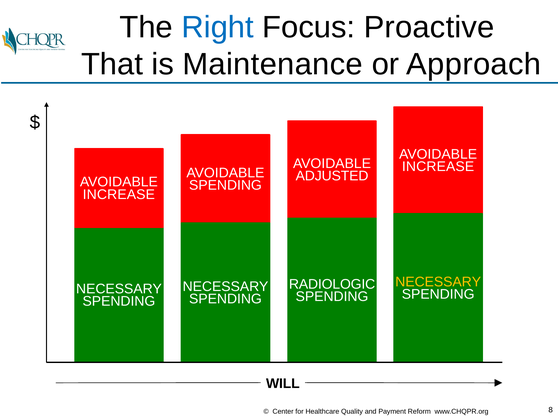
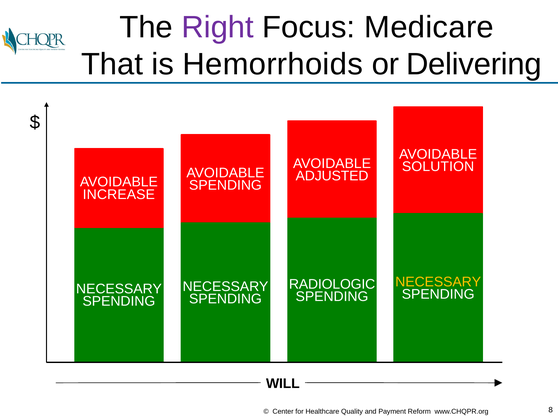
Right colour: blue -> purple
Proactive: Proactive -> Medicare
Maintenance: Maintenance -> Hemorrhoids
Approach: Approach -> Delivering
INCREASE at (438, 167): INCREASE -> SOLUTION
